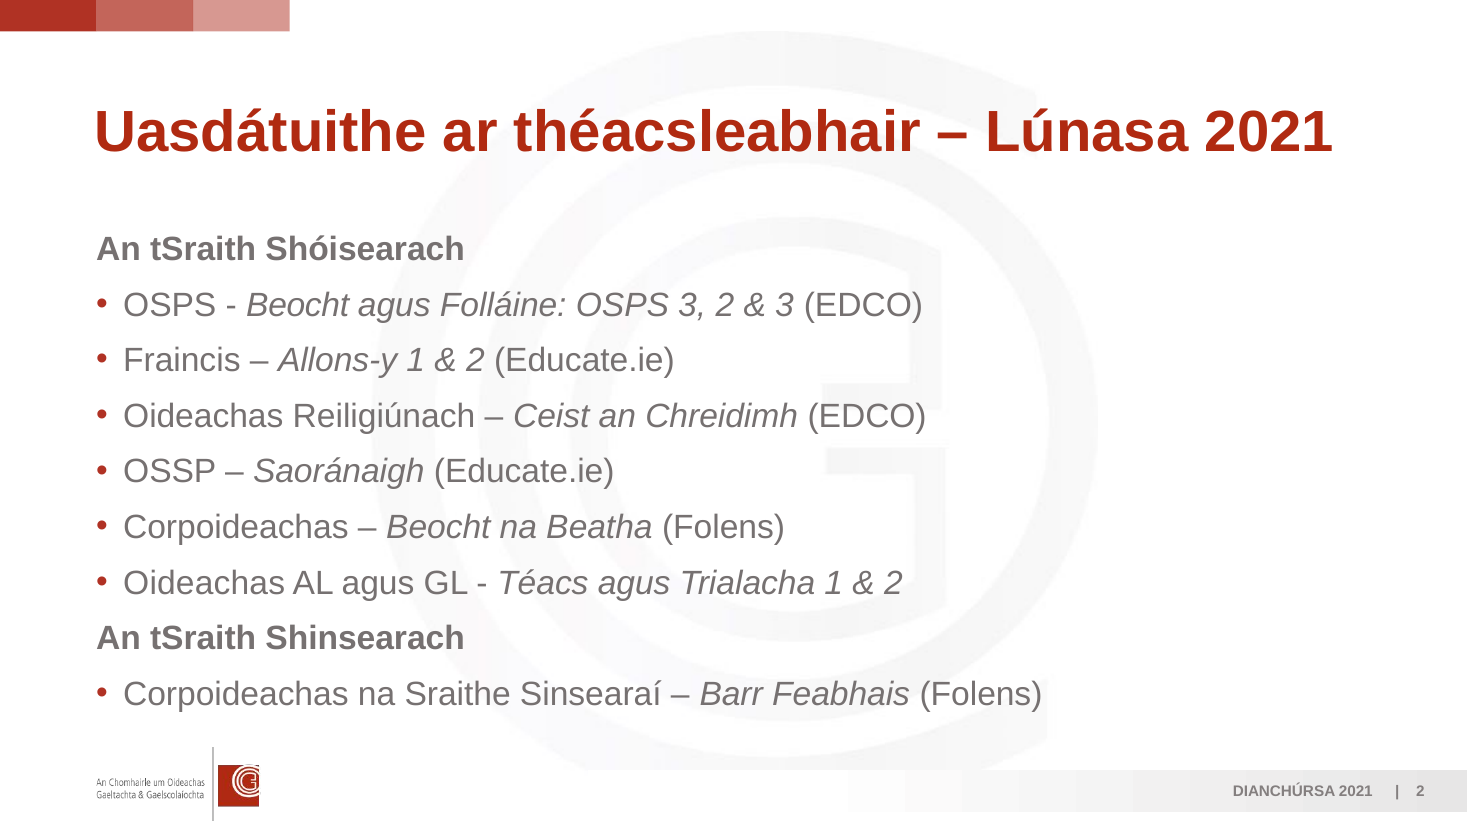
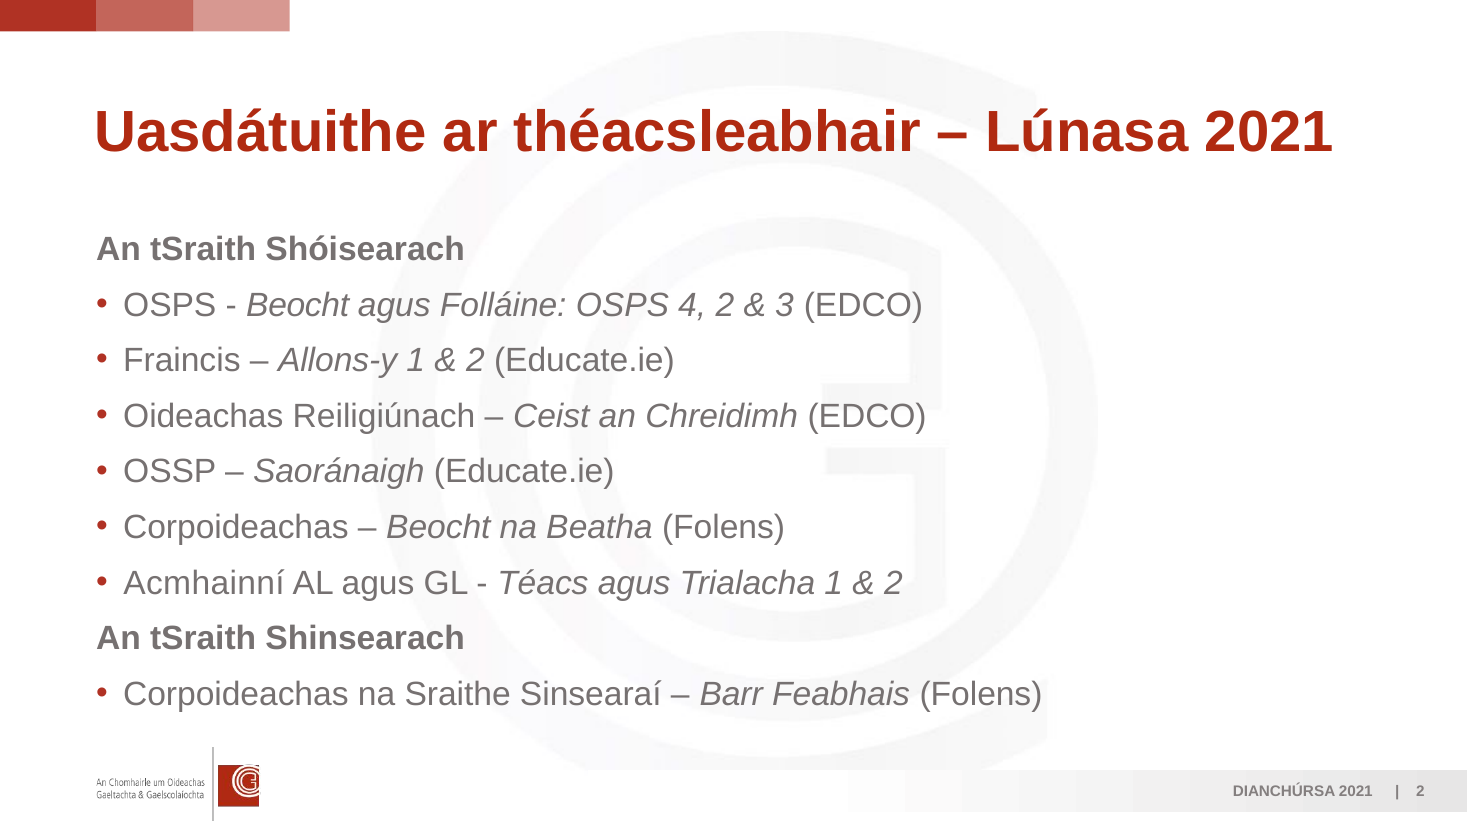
OSPS 3: 3 -> 4
Oideachas at (204, 583): Oideachas -> Acmhainní
